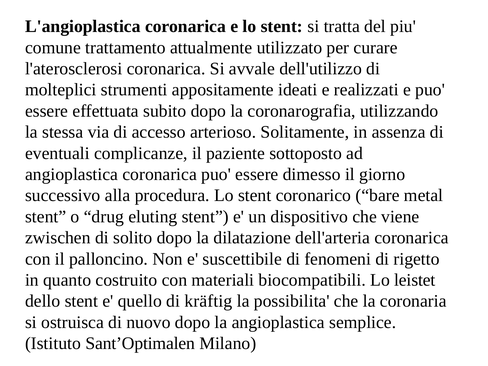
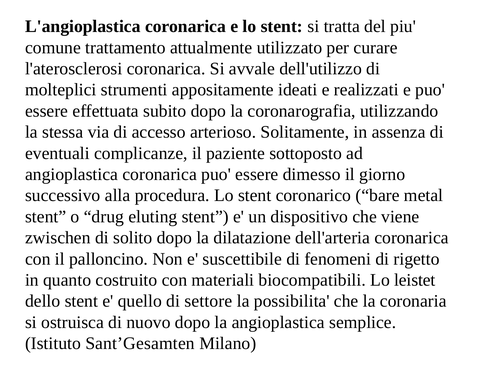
kräftig: kräftig -> settore
Sant’Optimalen: Sant’Optimalen -> Sant’Gesamten
